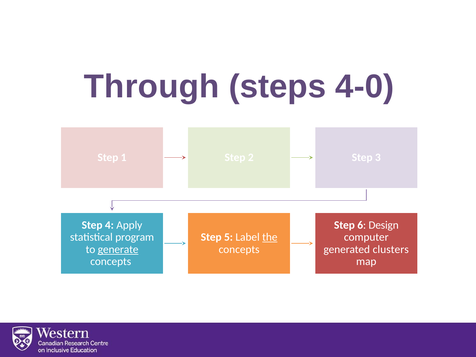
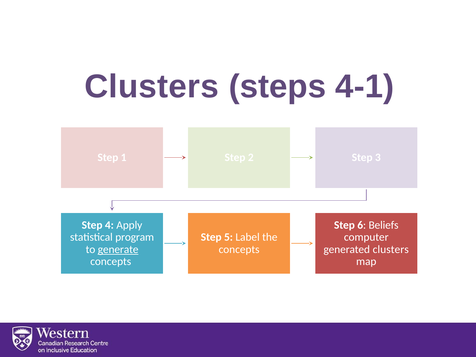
Through at (152, 86): Through -> Clusters
4-0: 4-0 -> 4-1
Design: Design -> Beliefs
the underline: present -> none
